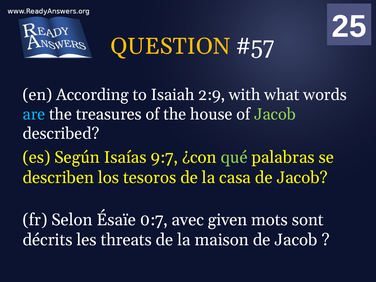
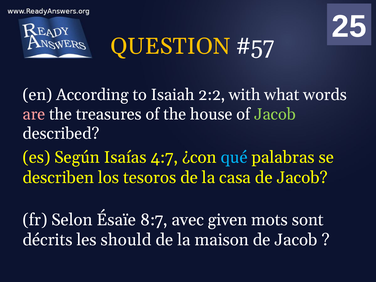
2:9: 2:9 -> 2:2
are colour: light blue -> pink
9:7: 9:7 -> 4:7
qué colour: light green -> light blue
0:7: 0:7 -> 8:7
threats: threats -> should
